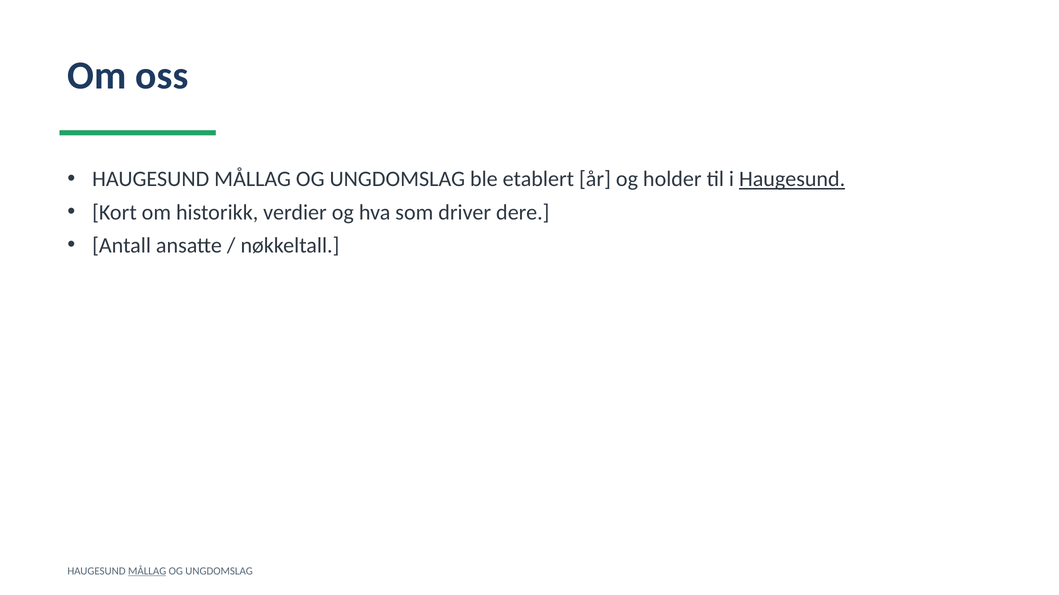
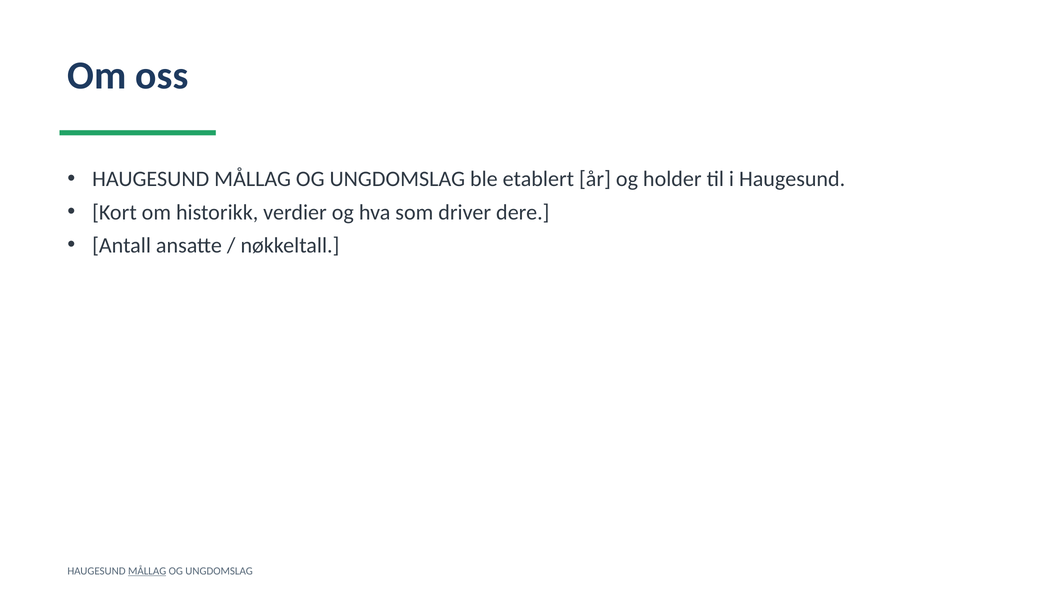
Haugesund at (792, 179) underline: present -> none
